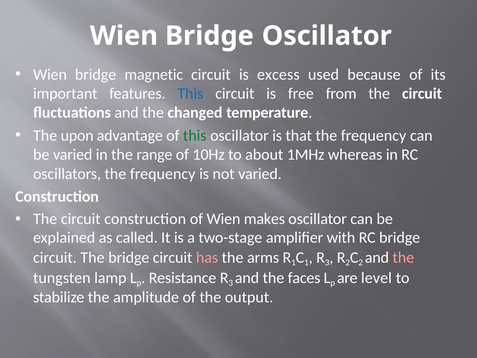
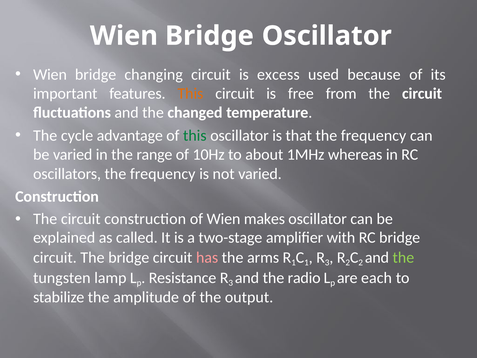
magnetic: magnetic -> changing
This at (190, 94) colour: blue -> orange
upon: upon -> cycle
the at (403, 257) colour: pink -> light green
faces: faces -> radio
level: level -> each
